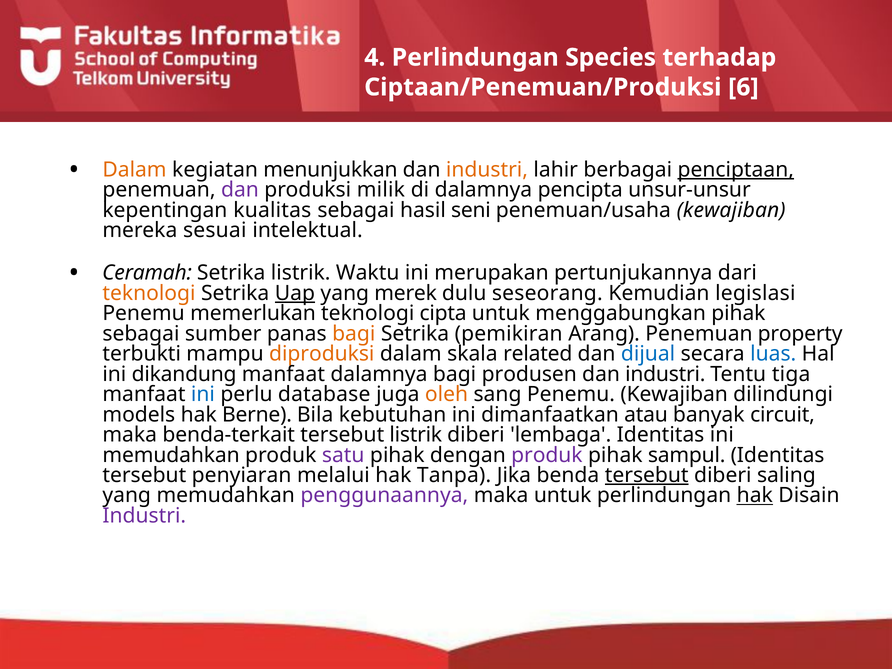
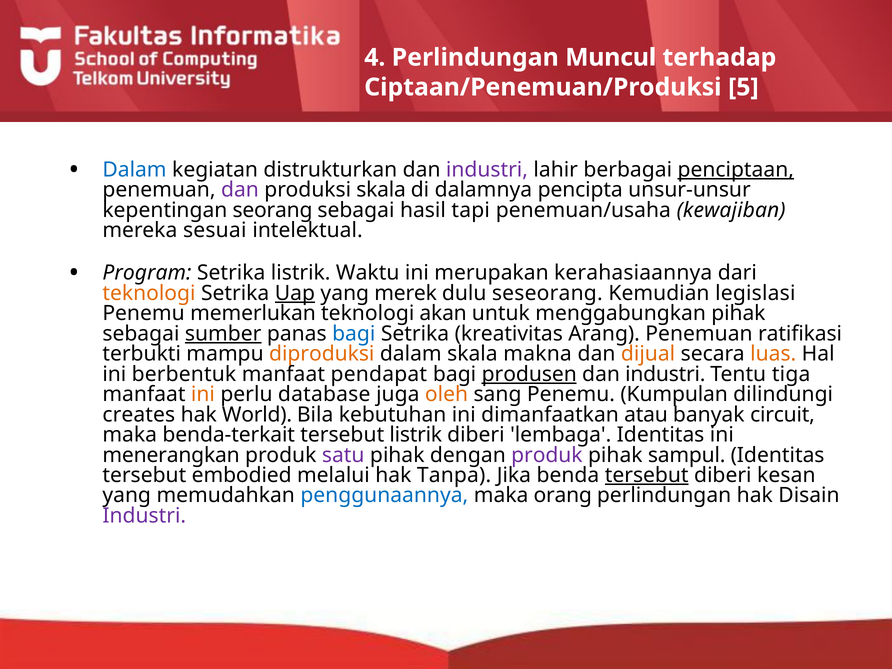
Species: Species -> Muncul
6: 6 -> 5
Dalam at (135, 170) colour: orange -> blue
menunjukkan: menunjukkan -> distrukturkan
industri at (487, 170) colour: orange -> purple
produksi milik: milik -> skala
kualitas: kualitas -> seorang
seni: seni -> tapi
Ceramah: Ceramah -> Program
pertunjukannya: pertunjukannya -> kerahasiaannya
cipta: cipta -> akan
sumber underline: none -> present
bagi at (354, 334) colour: orange -> blue
pemikiran: pemikiran -> kreativitas
property: property -> ratifikasi
related: related -> makna
dijual colour: blue -> orange
luas colour: blue -> orange
dikandung: dikandung -> berbentuk
manfaat dalamnya: dalamnya -> pendapat
produsen underline: none -> present
ini at (203, 394) colour: blue -> orange
Penemu Kewajiban: Kewajiban -> Kumpulan
models: models -> creates
Berne: Berne -> World
memudahkan at (171, 455): memudahkan -> menerangkan
penyiaran: penyiaran -> embodied
saling: saling -> kesan
penggunaannya colour: purple -> blue
maka untuk: untuk -> orang
hak at (755, 496) underline: present -> none
